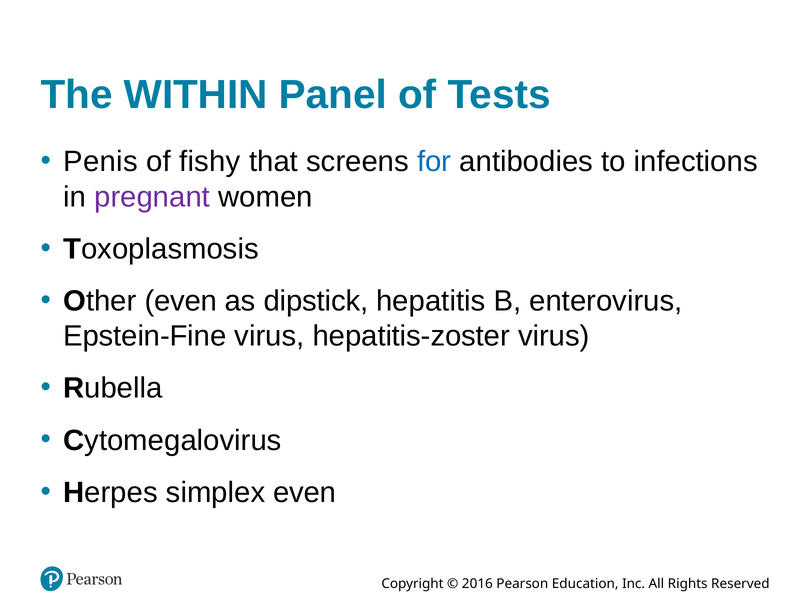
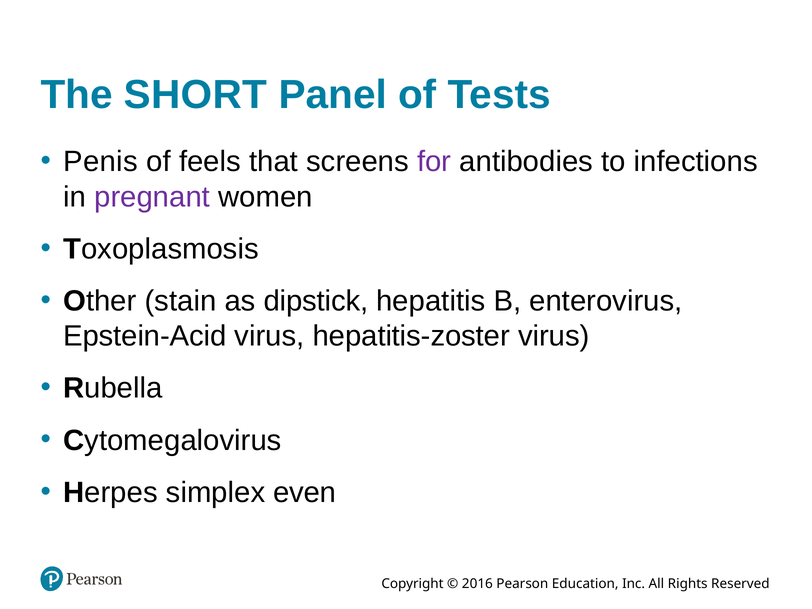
WITHIN: WITHIN -> SHORT
fishy: fishy -> feels
for colour: blue -> purple
Other even: even -> stain
Epstein-Fine: Epstein-Fine -> Epstein-Acid
